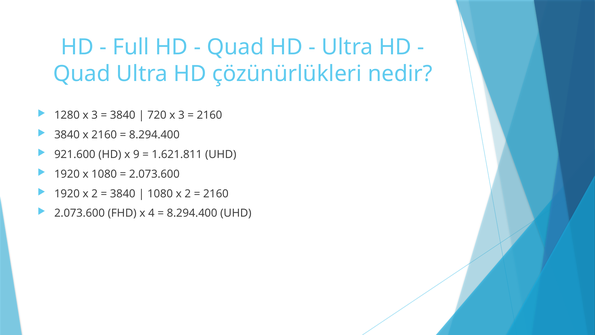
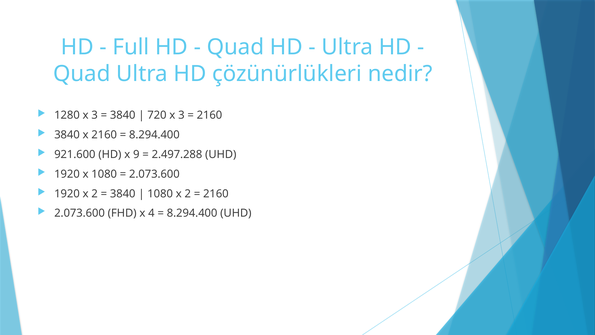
1.621.811: 1.621.811 -> 2.497.288
